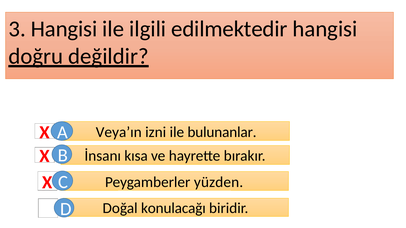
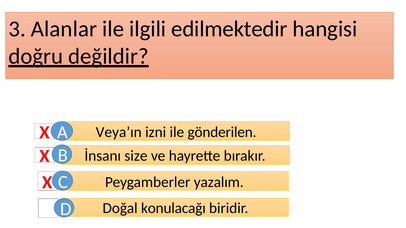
3 Hangisi: Hangisi -> Alanlar
bulunanlar: bulunanlar -> gönderilen
kısa: kısa -> size
yüzden: yüzden -> yazalım
